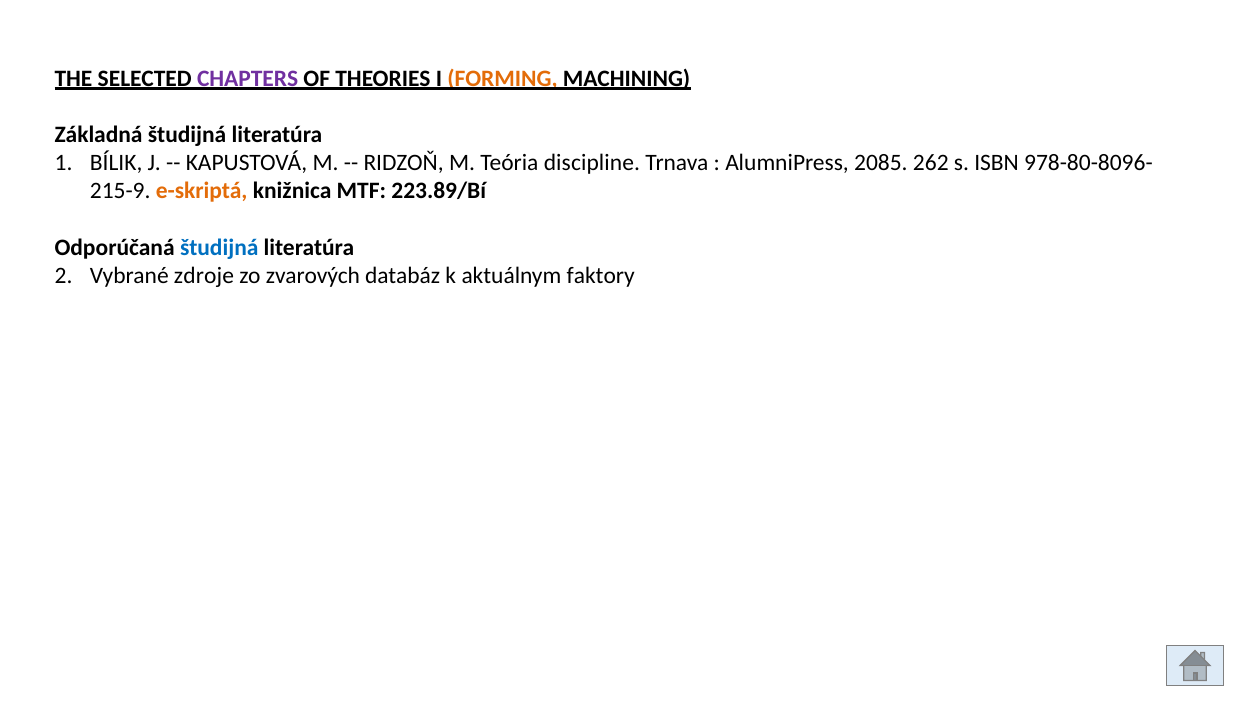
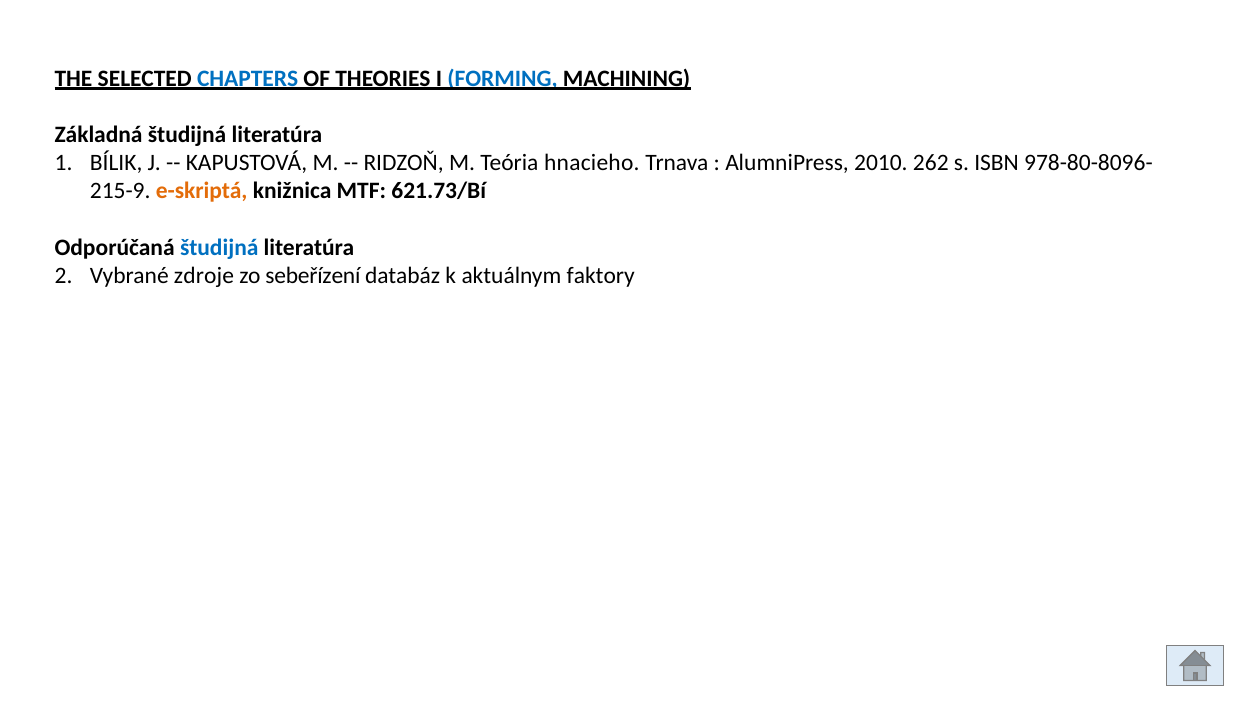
CHAPTERS colour: purple -> blue
FORMING colour: orange -> blue
discipline: discipline -> hnacieho
2085: 2085 -> 2010
223.89/Bí: 223.89/Bí -> 621.73/Bí
zvarových: zvarových -> sebeřízení
